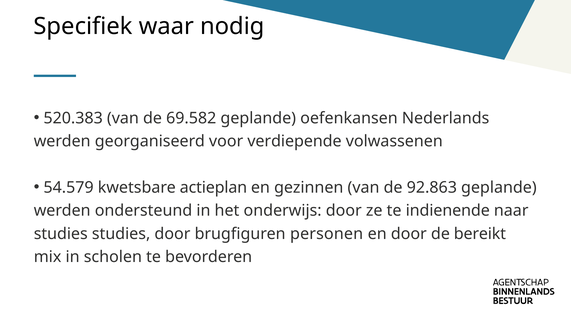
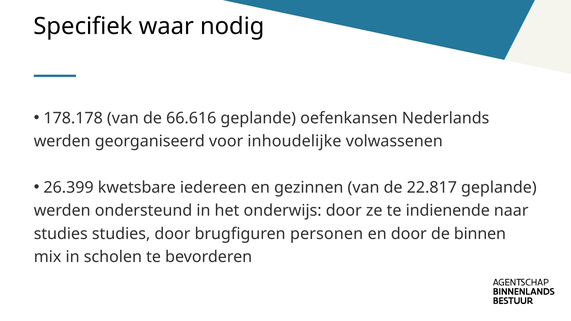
520.383: 520.383 -> 178.178
69.582: 69.582 -> 66.616
verdiepende: verdiepende -> inhoudelijke
54.579: 54.579 -> 26.399
actieplan: actieplan -> iedereen
92.863: 92.863 -> 22.817
bereikt: bereikt -> binnen
